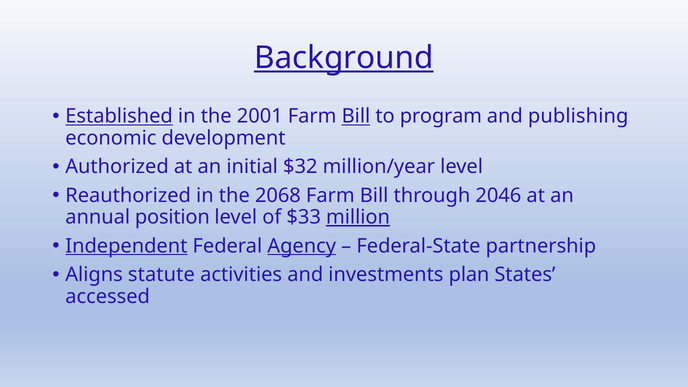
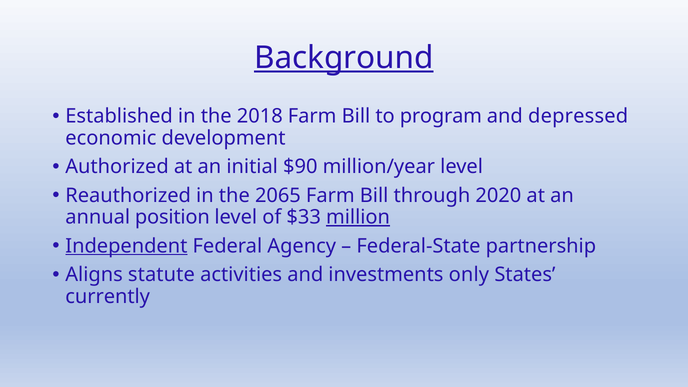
Established underline: present -> none
2001: 2001 -> 2018
Bill at (356, 116) underline: present -> none
publishing: publishing -> depressed
$32: $32 -> $90
2068: 2068 -> 2065
2046: 2046 -> 2020
Agency underline: present -> none
plan: plan -> only
accessed: accessed -> currently
